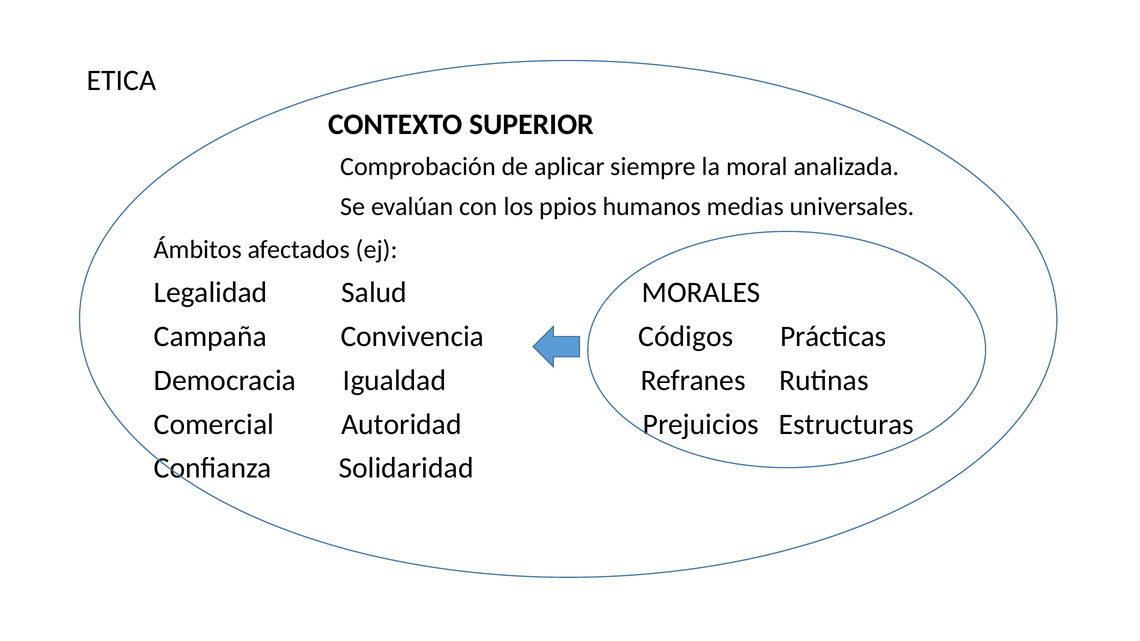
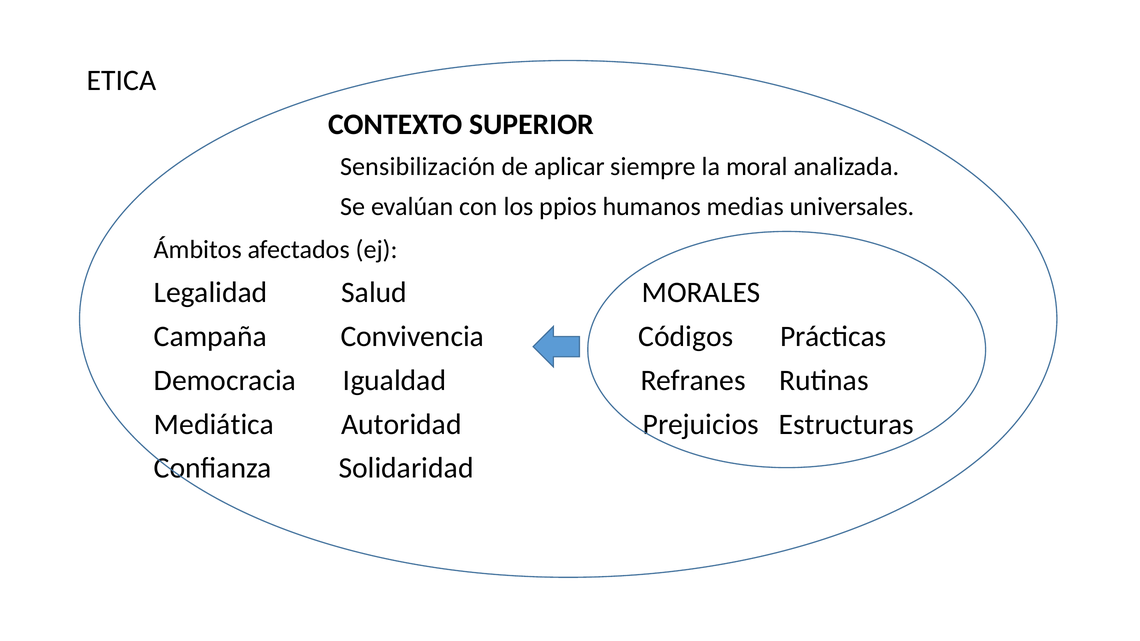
Comprobación: Comprobación -> Sensibilización
Comercial: Comercial -> Mediática
